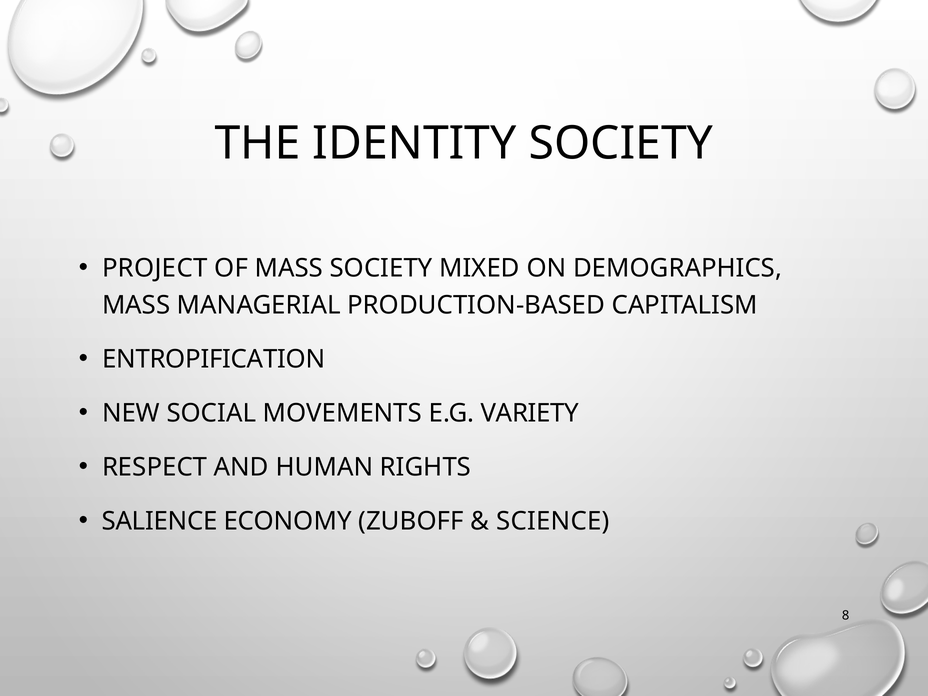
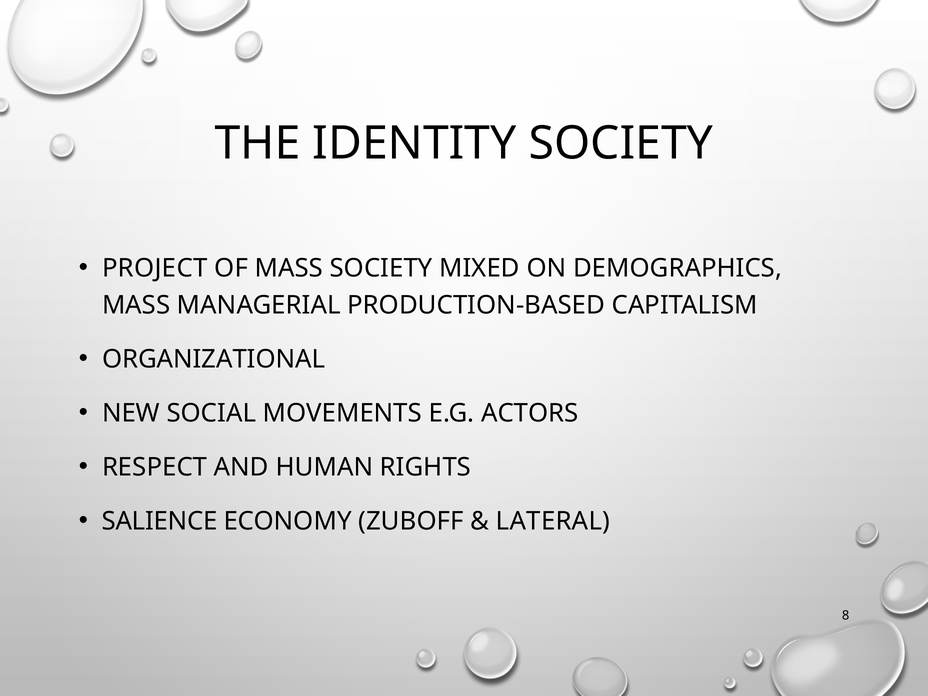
ENTROPIFICATION: ENTROPIFICATION -> ORGANIZATIONAL
VARIETY: VARIETY -> ACTORS
SCIENCE: SCIENCE -> LATERAL
